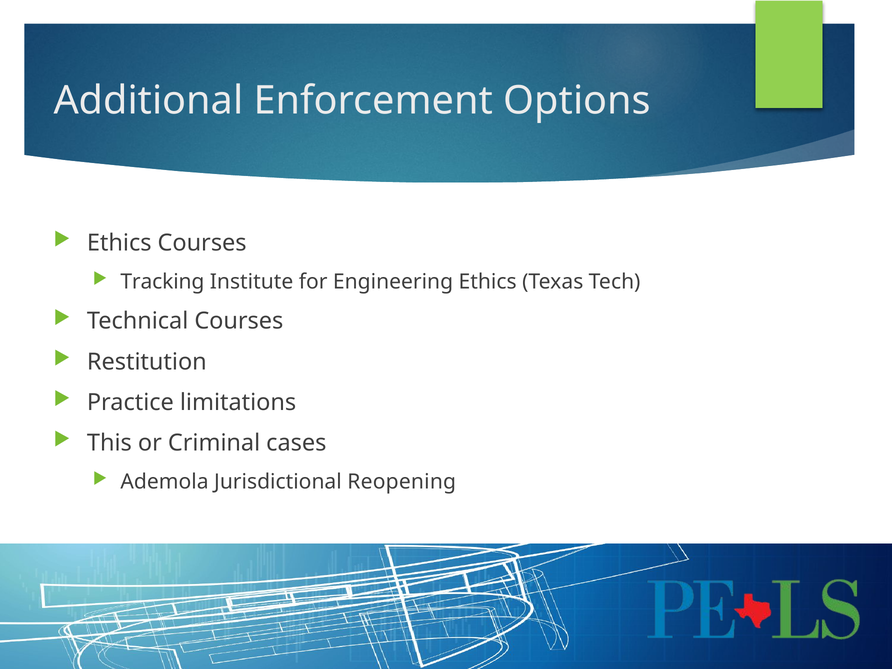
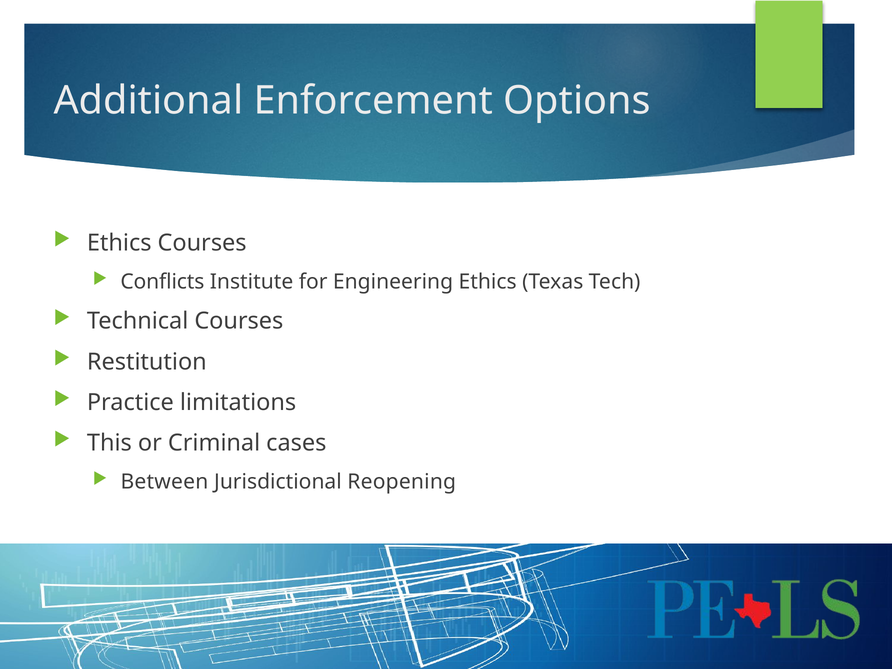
Tracking: Tracking -> Conflicts
Ademola: Ademola -> Between
